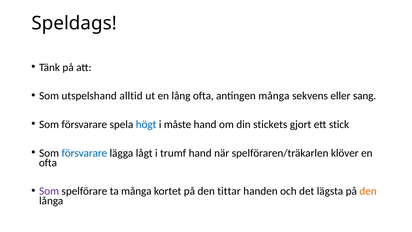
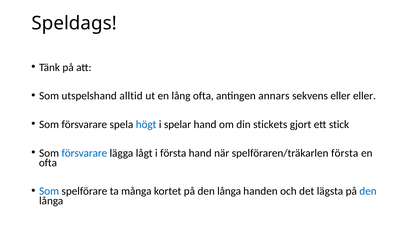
antingen många: många -> annars
eller sang: sang -> eller
måste: måste -> spelar
i trumf: trumf -> första
spelföraren/träkarlen klöver: klöver -> första
Som at (49, 191) colour: purple -> blue
kortet på den tittar: tittar -> långa
den at (368, 191) colour: orange -> blue
